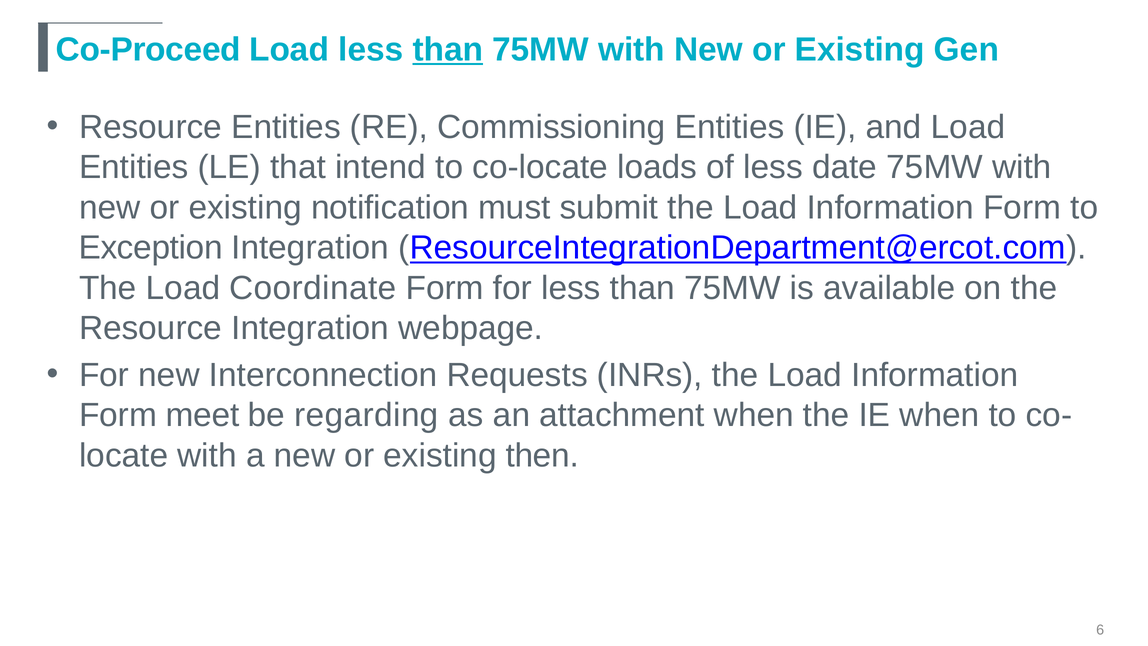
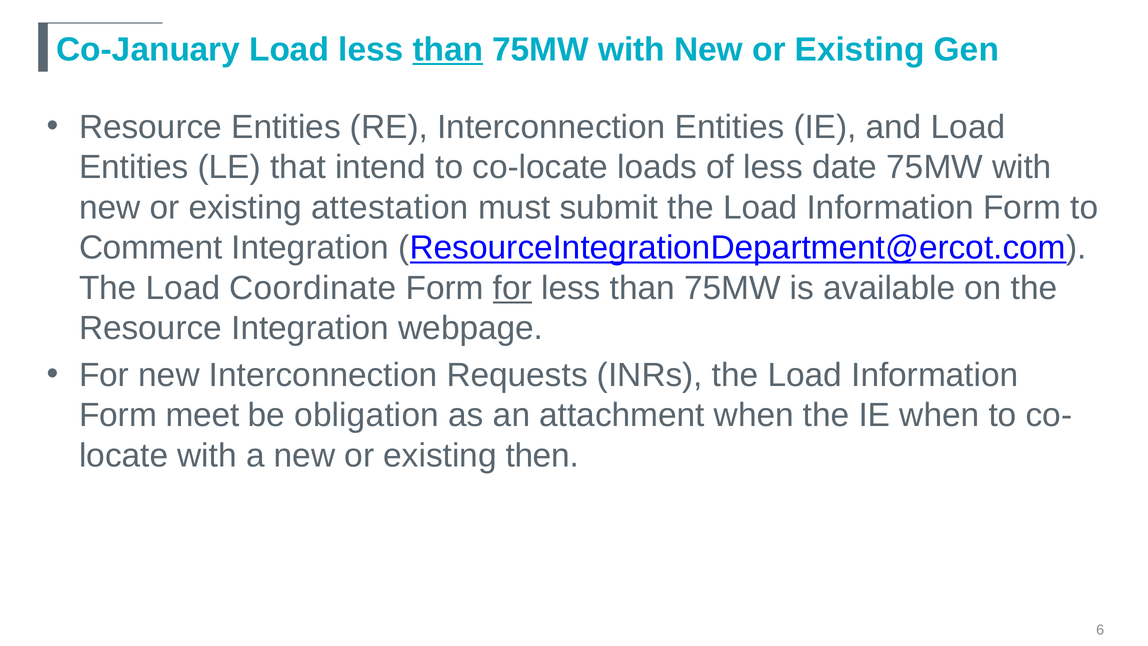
Co-Proceed: Co-Proceed -> Co-January
RE Commissioning: Commissioning -> Interconnection
notification: notification -> attestation
Exception: Exception -> Comment
for at (512, 288) underline: none -> present
regarding: regarding -> obligation
